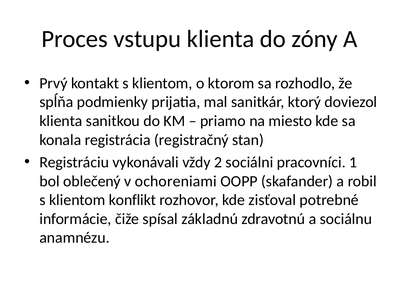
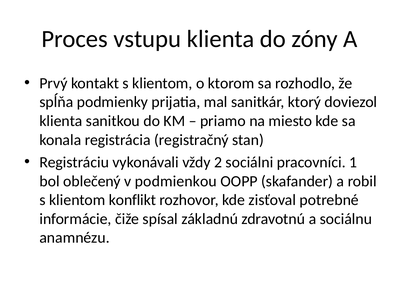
ochoreniami: ochoreniami -> podmienkou
